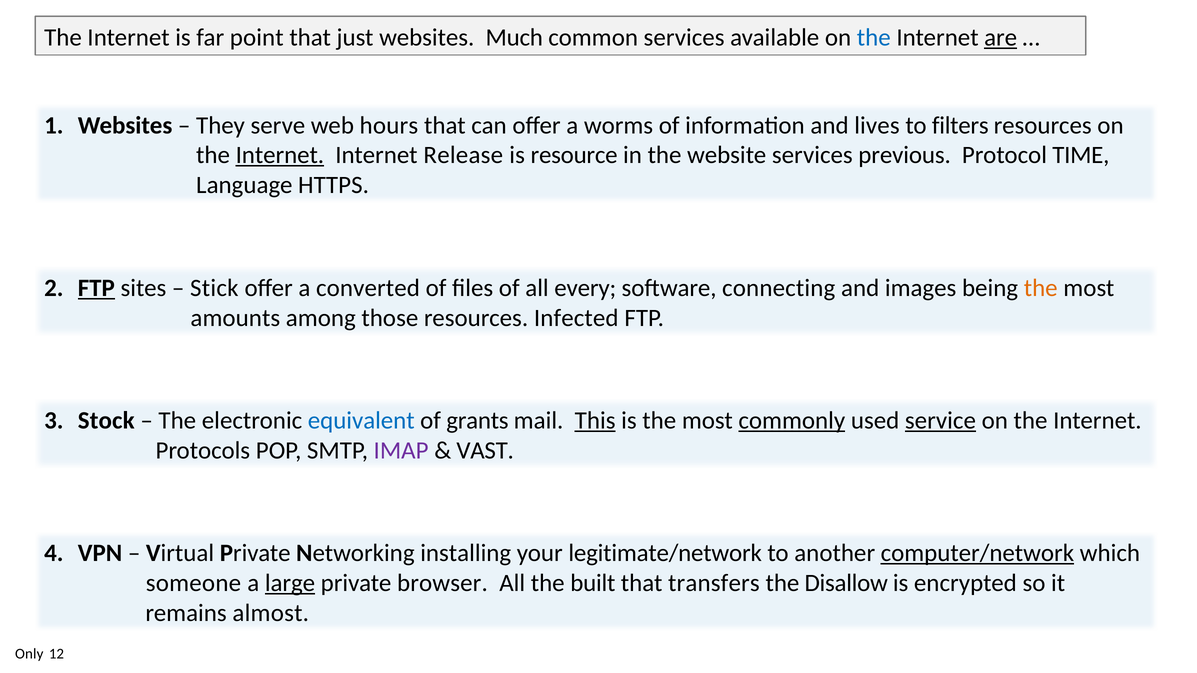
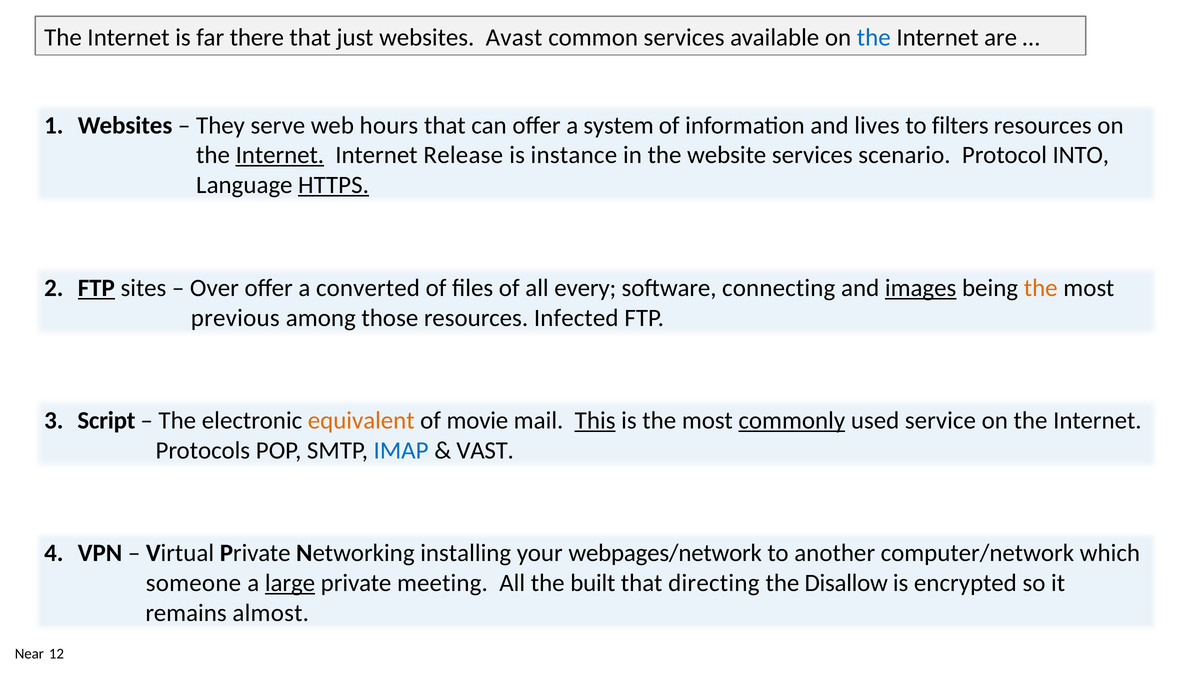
point: point -> there
Much: Much -> Avast
are underline: present -> none
worms: worms -> system
resource: resource -> instance
previous: previous -> scenario
TIME: TIME -> INTO
HTTPS underline: none -> present
Stick: Stick -> Over
images underline: none -> present
amounts: amounts -> previous
Stock: Stock -> Script
equivalent colour: blue -> orange
grants: grants -> movie
service underline: present -> none
IMAP colour: purple -> blue
legitimate/network: legitimate/network -> webpages/network
computer/network underline: present -> none
browser: browser -> meeting
transfers: transfers -> directing
Only: Only -> Near
